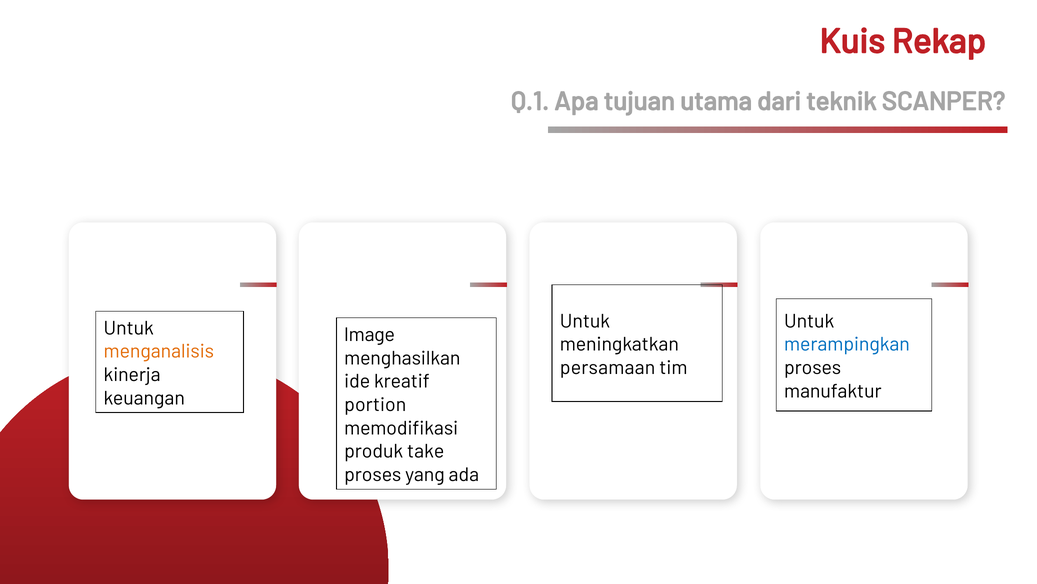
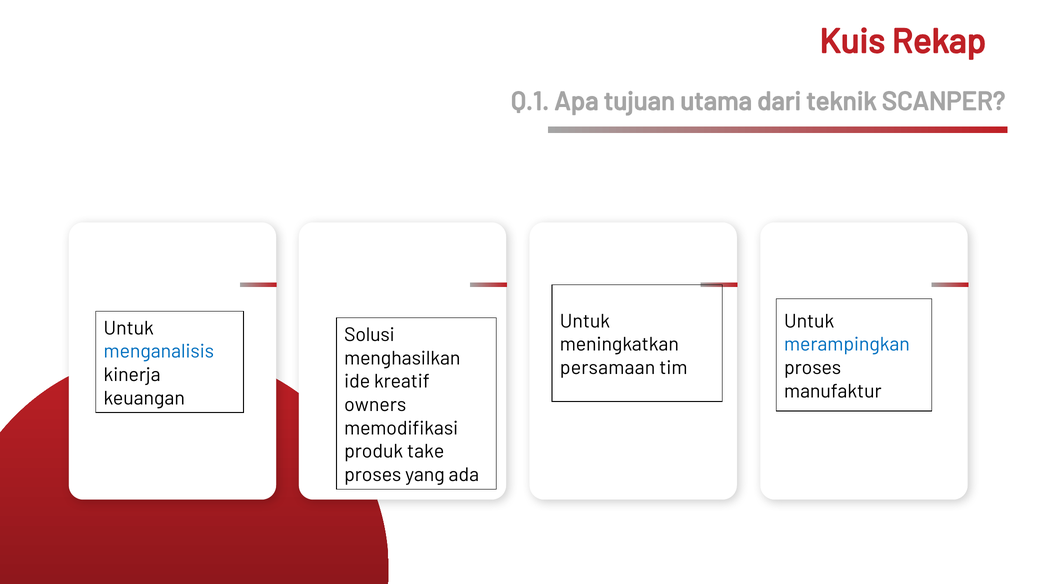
Image: Image -> Solusi
menganalisis colour: orange -> blue
portion: portion -> owners
